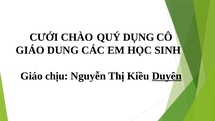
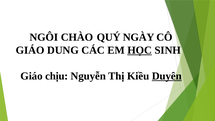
CƯỚI: CƯỚI -> NGÔI
DỤNG: DỤNG -> NGÀY
HỌC underline: none -> present
